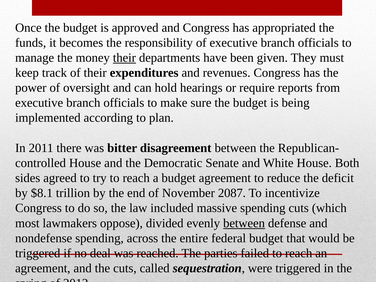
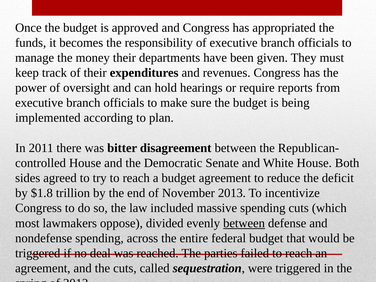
their at (124, 58) underline: present -> none
$8.1: $8.1 -> $1.8
November 2087: 2087 -> 2013
